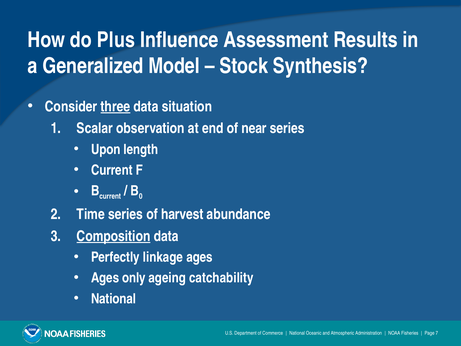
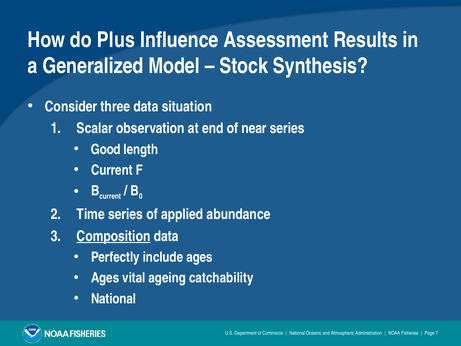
three underline: present -> none
Upon: Upon -> Good
harvest: harvest -> applied
linkage: linkage -> include
only: only -> vital
